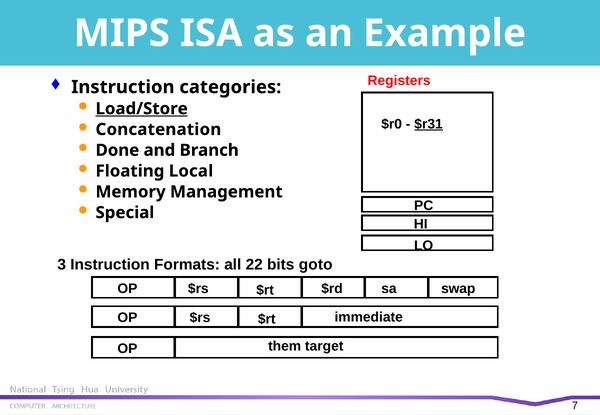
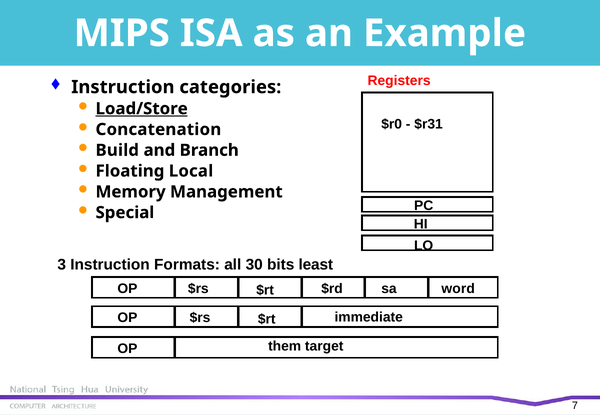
$r31 underline: present -> none
Done: Done -> Build
22: 22 -> 30
goto: goto -> least
swap: swap -> word
